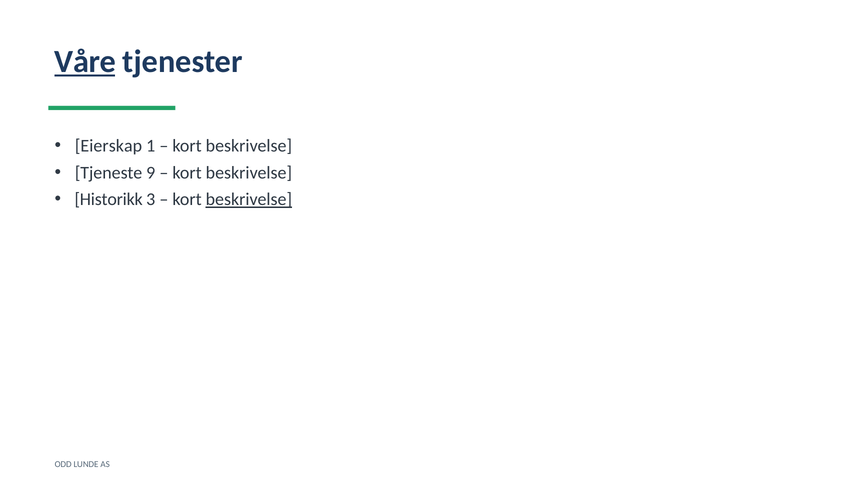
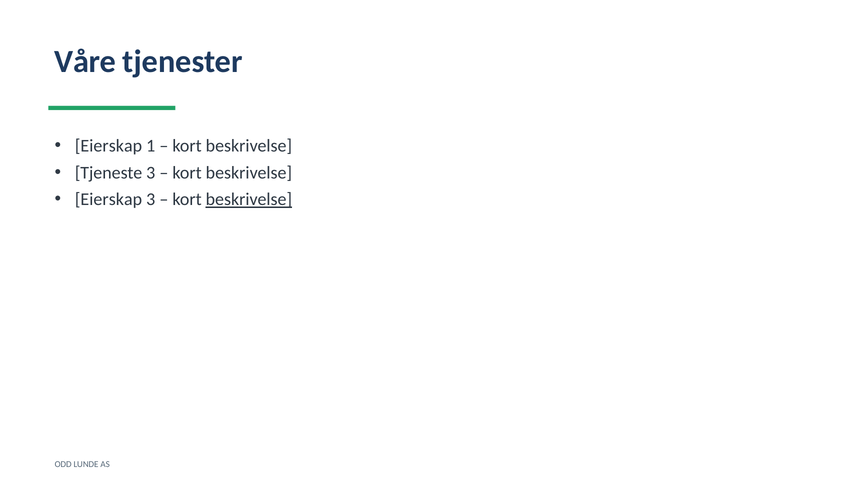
Våre underline: present -> none
Tjeneste 9: 9 -> 3
Historikk at (109, 199): Historikk -> Eierskap
